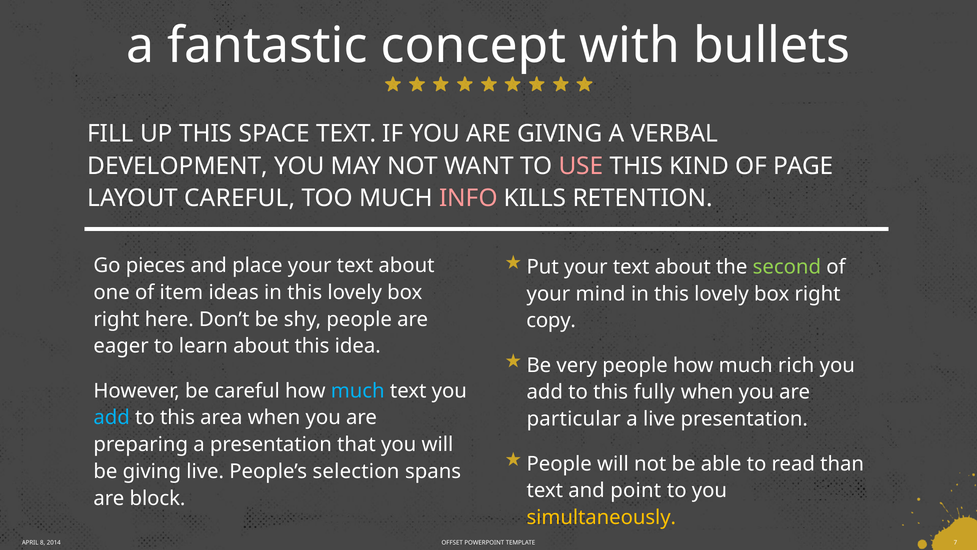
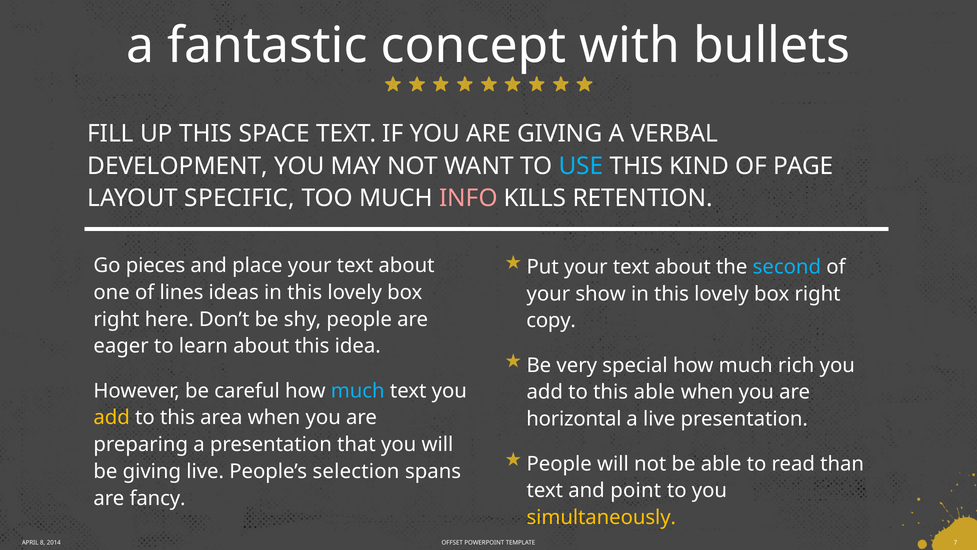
USE colour: pink -> light blue
LAYOUT CAREFUL: CAREFUL -> SPECIFIC
second colour: light green -> light blue
item: item -> lines
mind: mind -> show
very people: people -> special
this fully: fully -> able
add at (112, 417) colour: light blue -> yellow
particular: particular -> horizontal
block: block -> fancy
